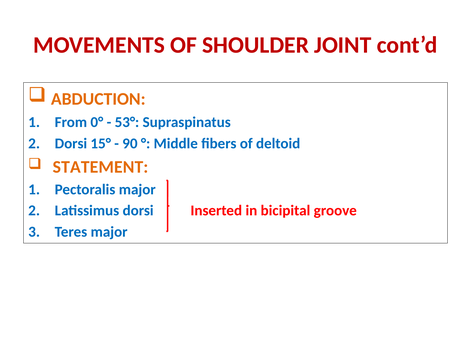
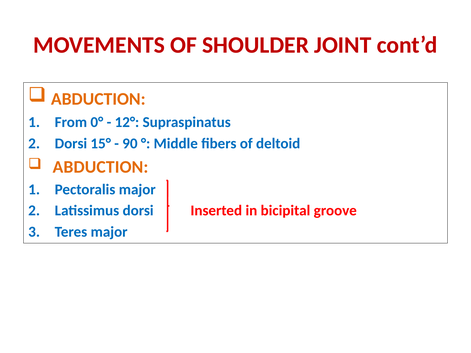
53°: 53° -> 12°
STATEMENT at (100, 167): STATEMENT -> ABDUCTION
